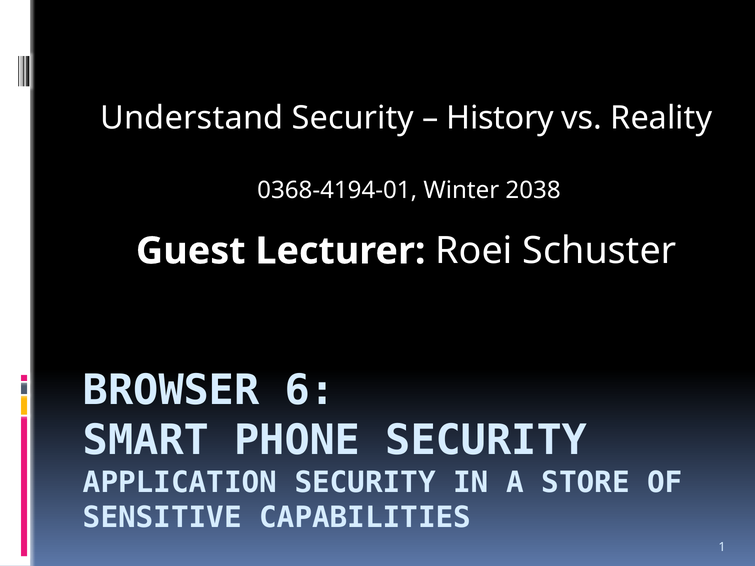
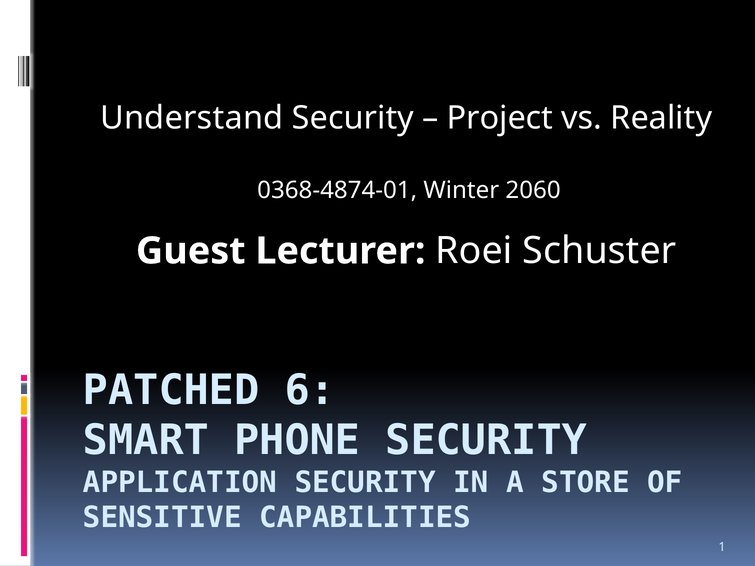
History: History -> Project
0368-4194-01: 0368-4194-01 -> 0368-4874-01
2038: 2038 -> 2060
BROWSER: BROWSER -> PATCHED
